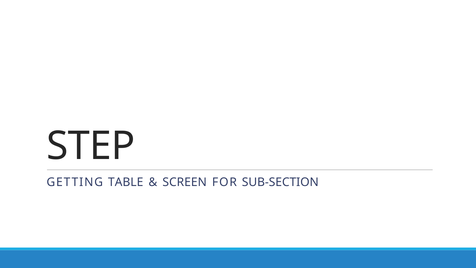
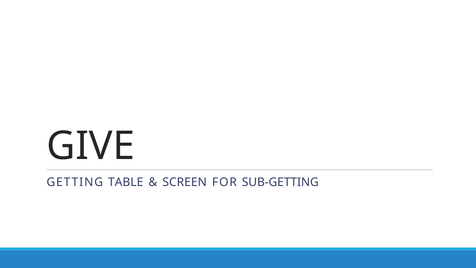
STEP: STEP -> GIVE
SUB-SECTION: SUB-SECTION -> SUB-GETTING
